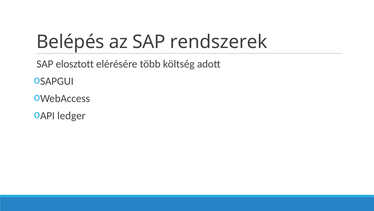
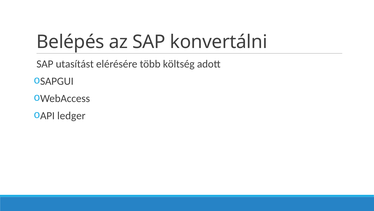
rendszerek: rendszerek -> konvertálni
elosztott: elosztott -> utasítást
